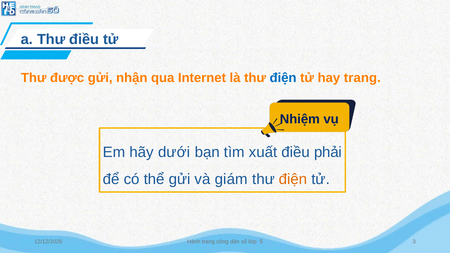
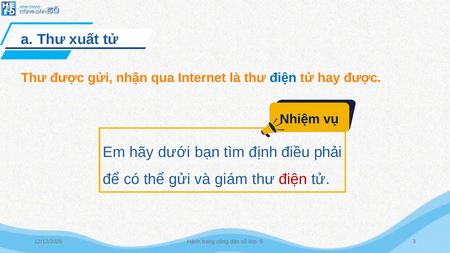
Thư điều: điều -> xuất
hay trang: trang -> được
xuất: xuất -> định
điện at (293, 179) colour: orange -> red
